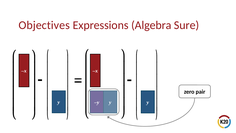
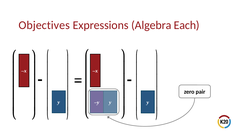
Sure: Sure -> Each
